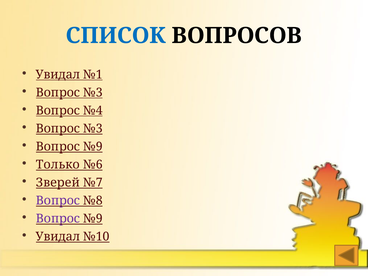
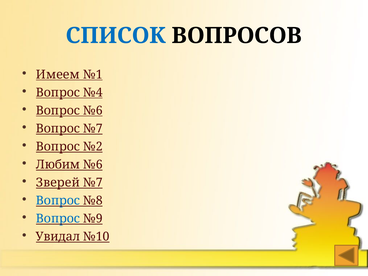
Увидал at (58, 74): Увидал -> Имеем
№3 at (93, 92): №3 -> №4
Вопрос №4: №4 -> №6
№3 at (93, 128): №3 -> №7
№9 at (93, 146): №9 -> №2
Только: Только -> Любим
Вопрос at (58, 201) colour: purple -> blue
Вопрос at (58, 219) colour: purple -> blue
